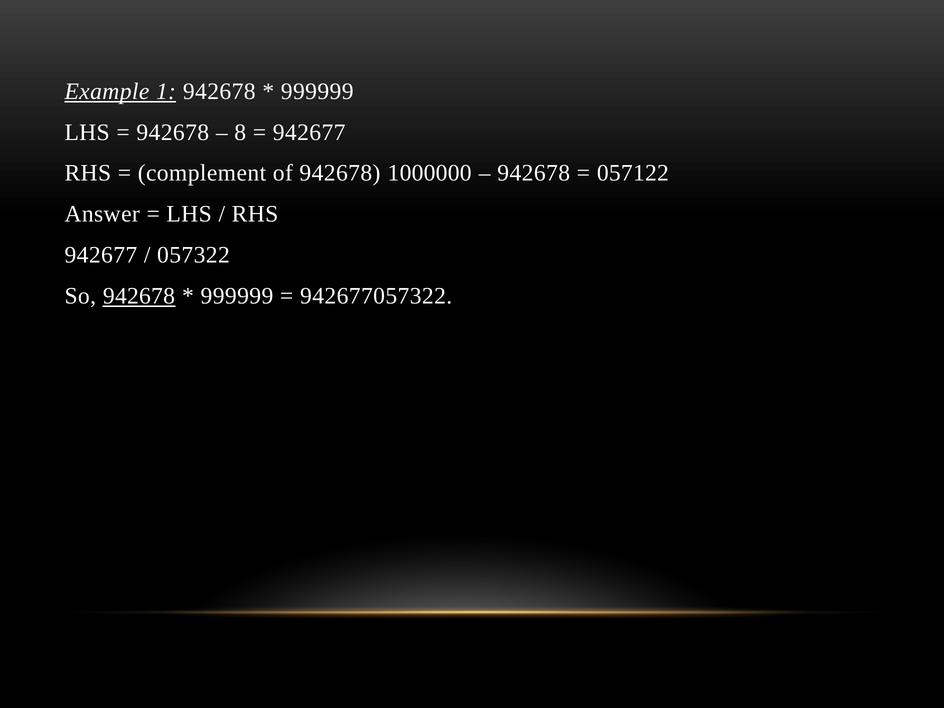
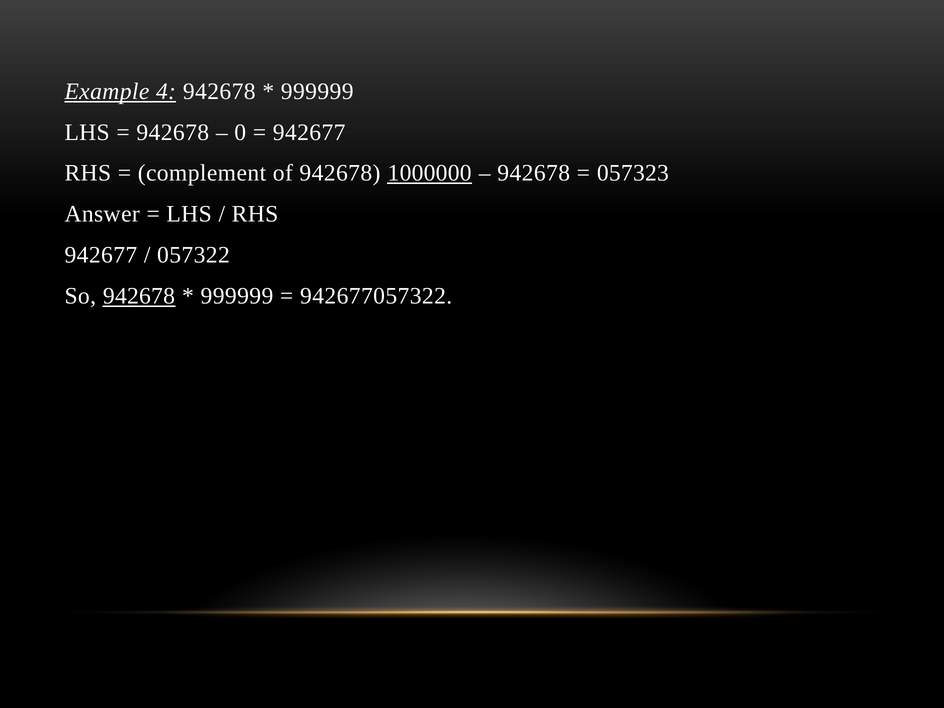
1: 1 -> 4
8: 8 -> 0
1000000 underline: none -> present
057122: 057122 -> 057323
